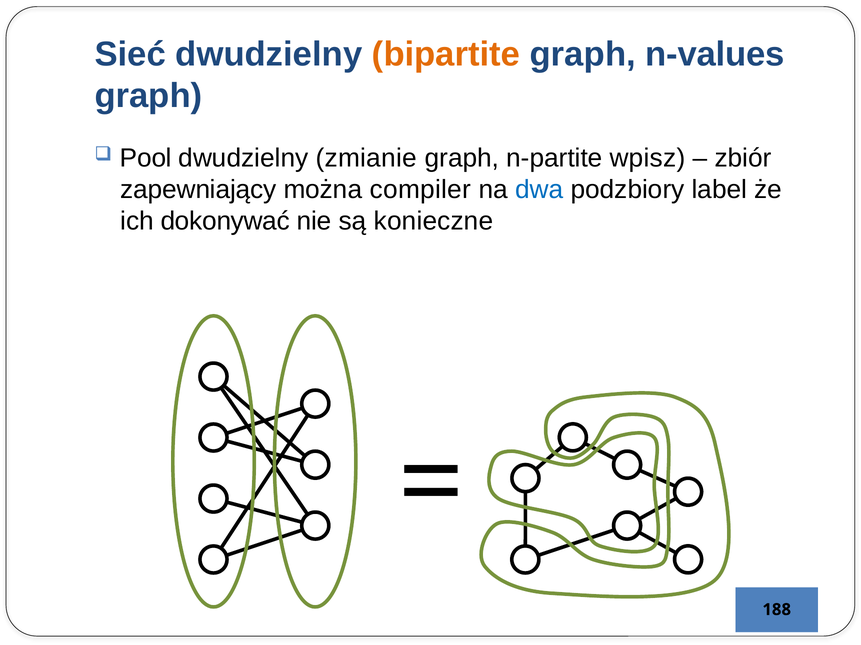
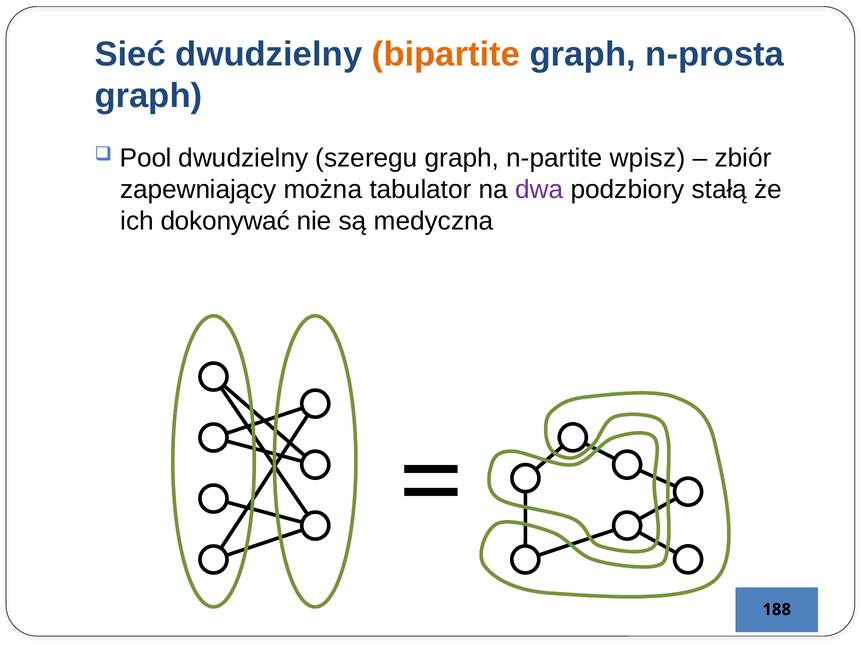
n-values: n-values -> n-prosta
zmianie: zmianie -> szeregu
compiler: compiler -> tabulator
dwa colour: blue -> purple
label: label -> stałą
konieczne: konieczne -> medyczna
